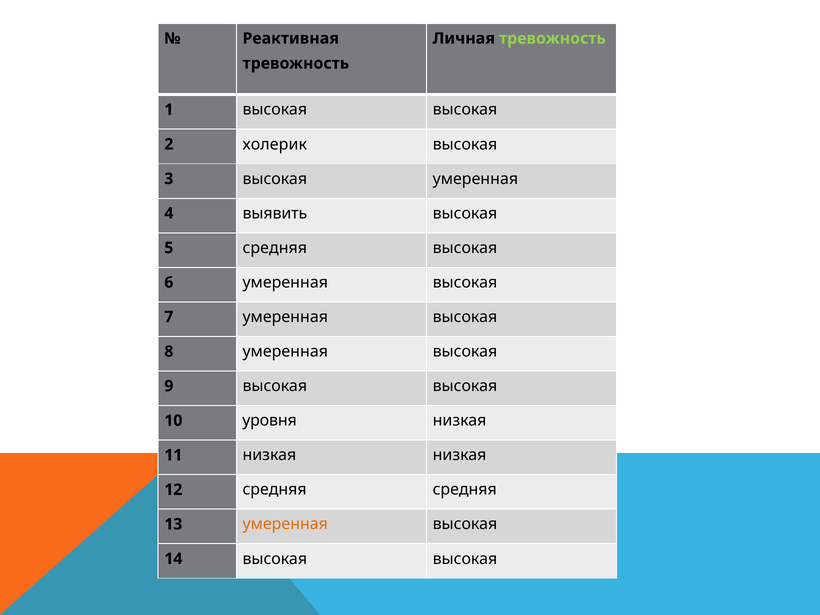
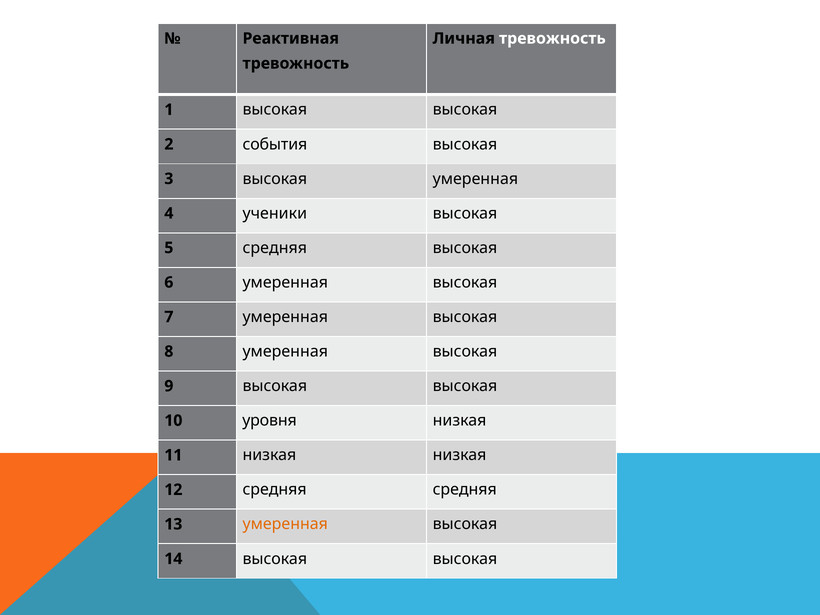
тревожность at (552, 38) colour: light green -> white
холерик: холерик -> события
выявить: выявить -> ученики
